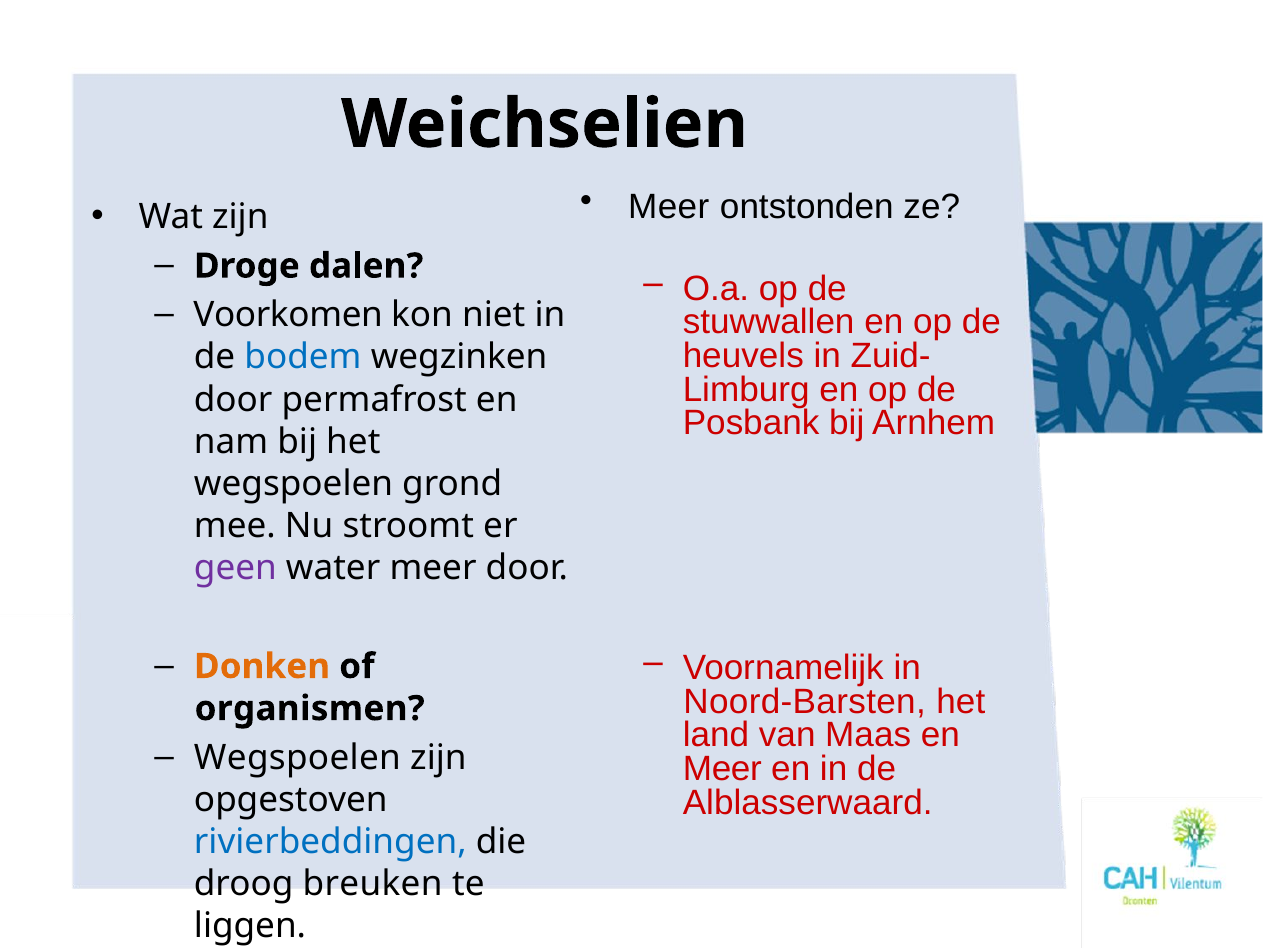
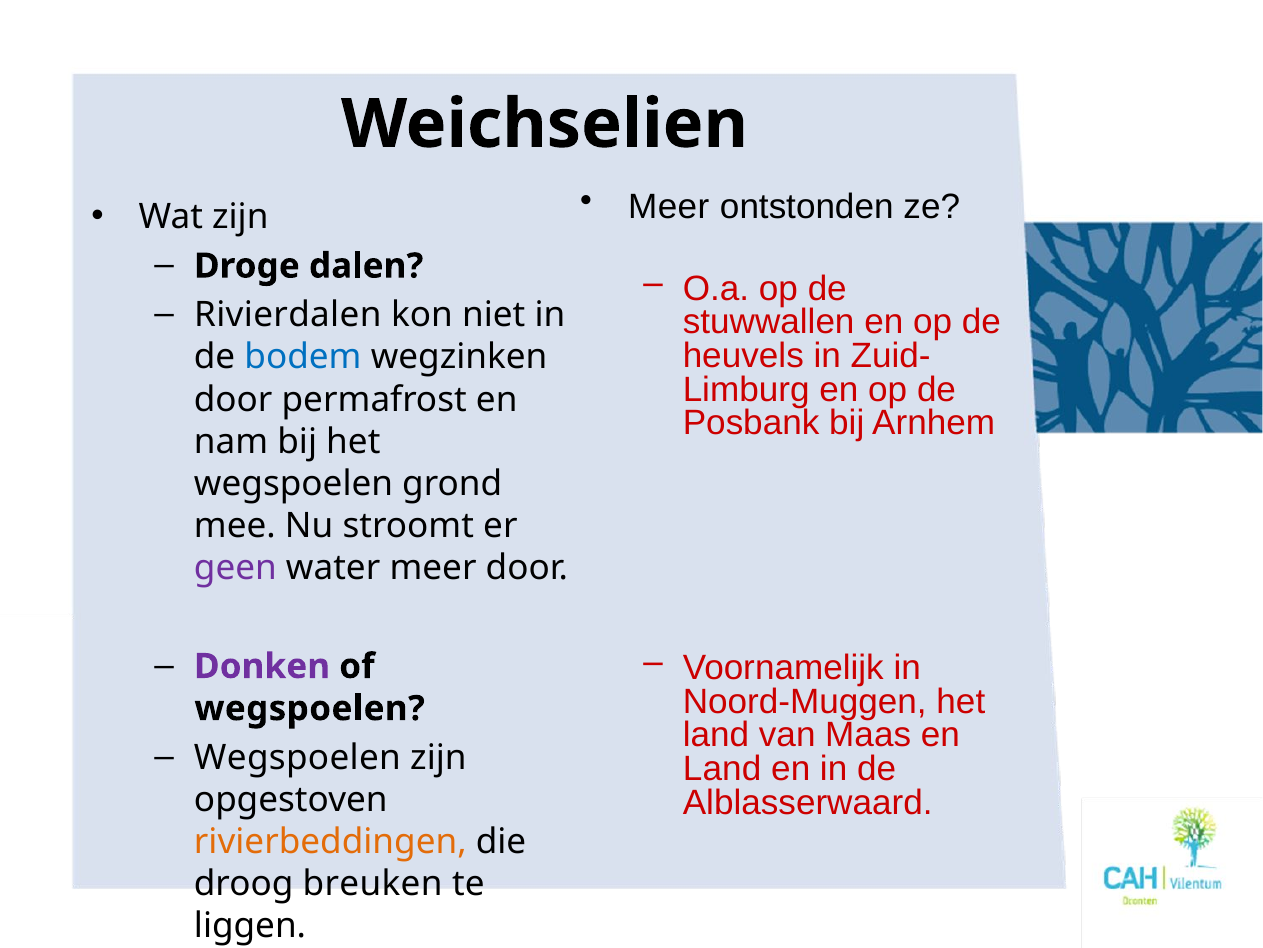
Voorkomen: Voorkomen -> Rivierdalen
Donken colour: orange -> purple
Noord-Barsten: Noord-Barsten -> Noord-Muggen
organismen at (310, 708): organismen -> wegspoelen
Meer at (722, 768): Meer -> Land
rivierbeddingen colour: blue -> orange
